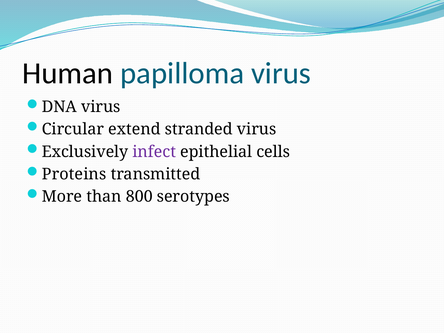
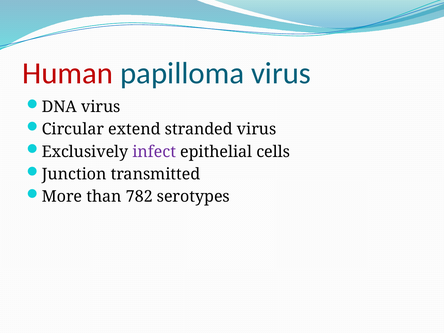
Human colour: black -> red
Proteins: Proteins -> Junction
800: 800 -> 782
